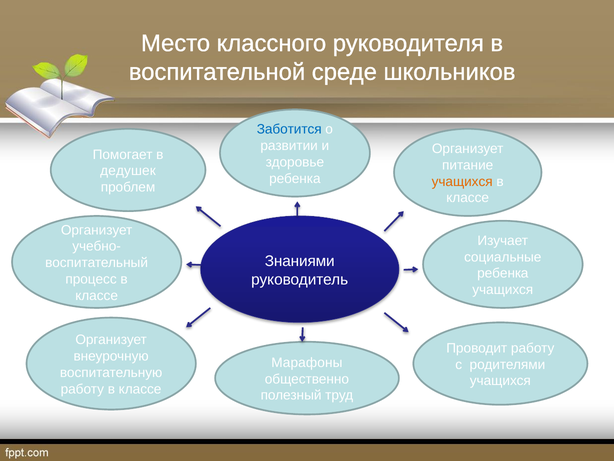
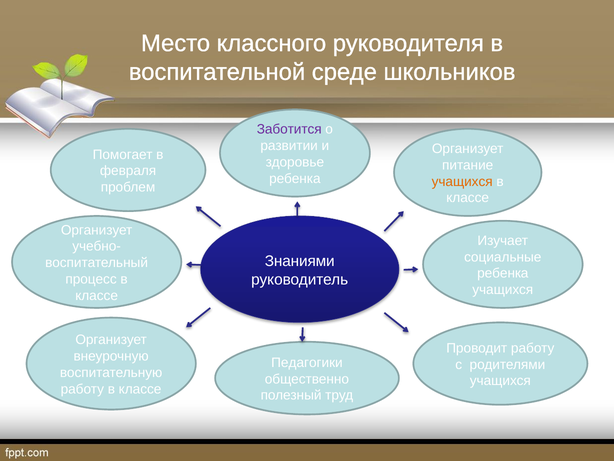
Заботится colour: blue -> purple
дедушек: дедушек -> февраля
Марафоны: Марафоны -> Педагогики
